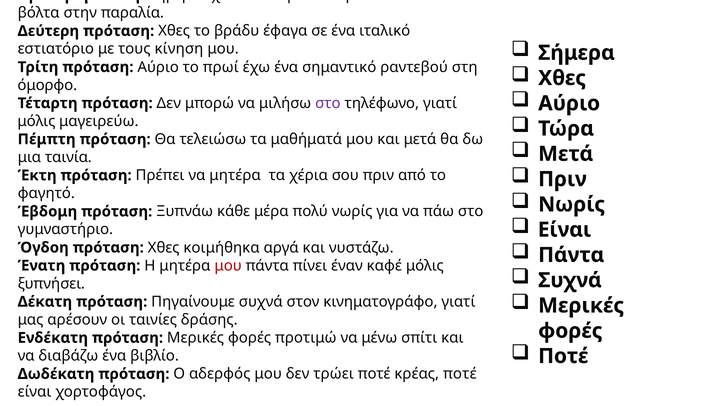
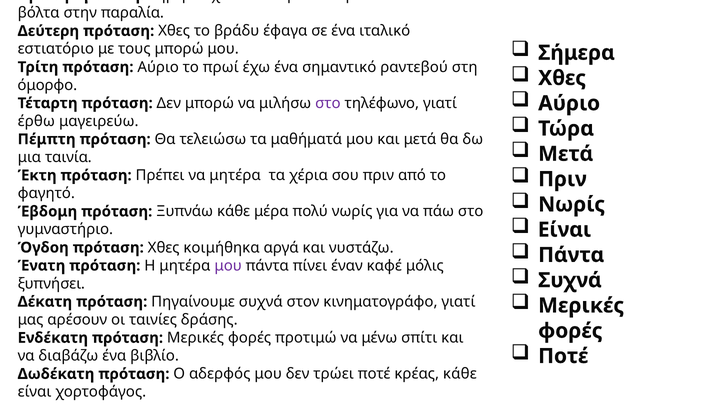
τους κίνηση: κίνηση -> μπορώ
μόλις at (36, 121): μόλις -> έρθω
μου at (228, 265) colour: red -> purple
κρέας ποτέ: ποτέ -> κάθε
